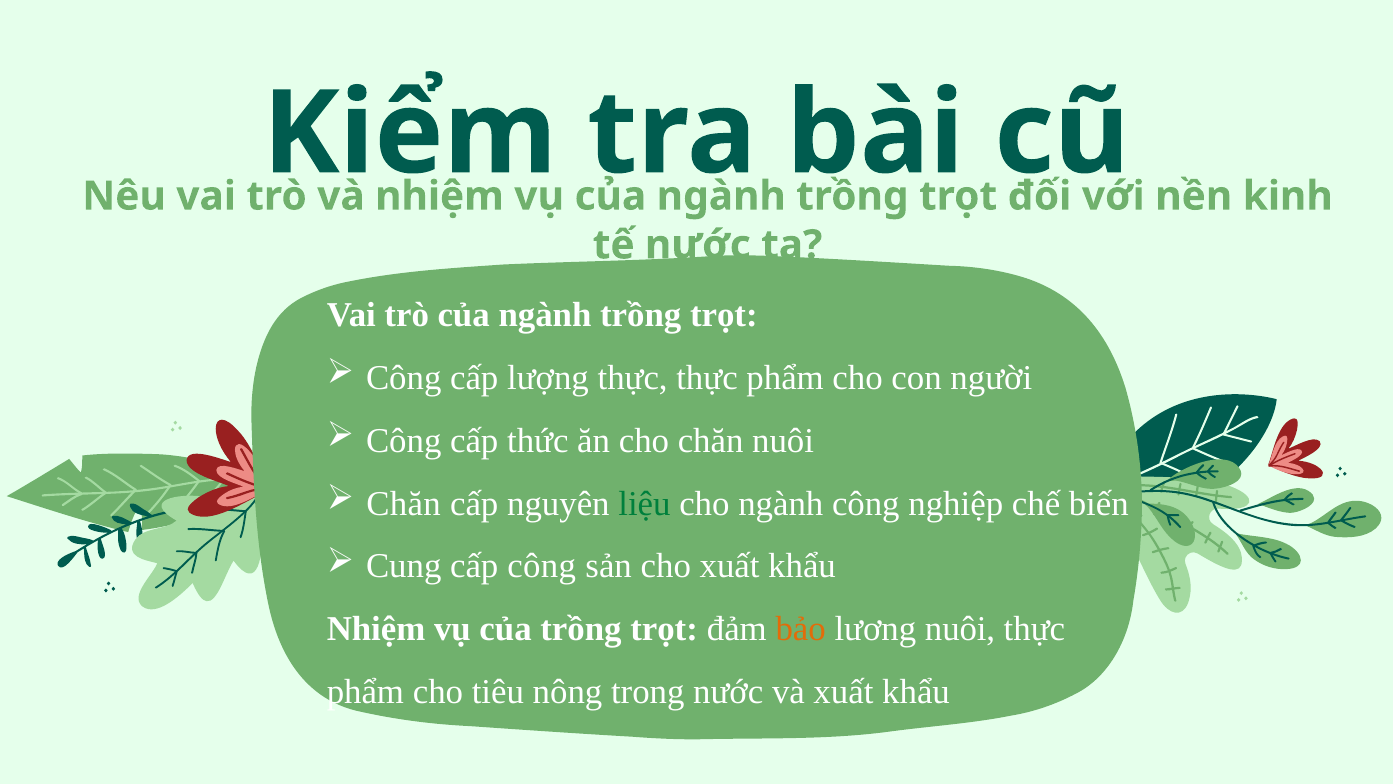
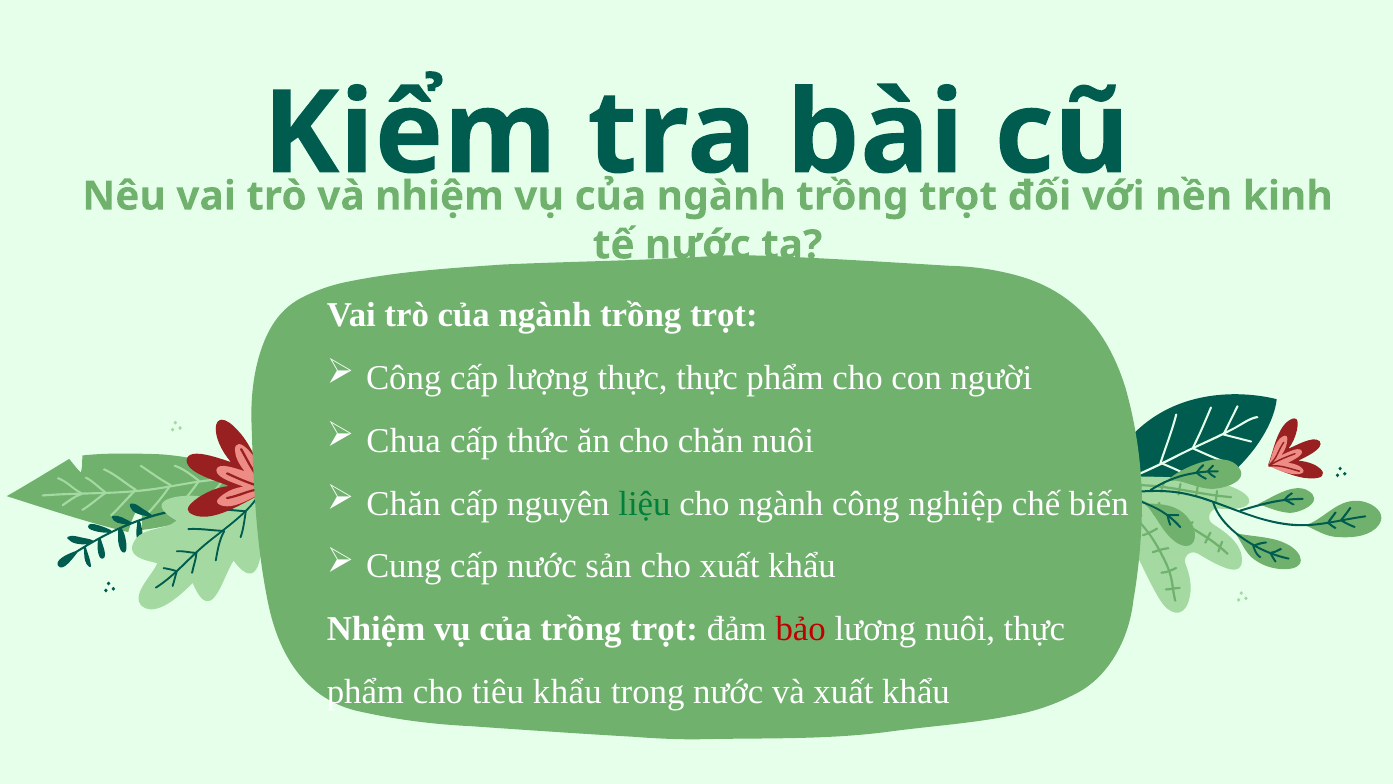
Công at (404, 441): Công -> Chua
cấp công: công -> nước
bảo colour: orange -> red
tiêu nông: nông -> khẩu
